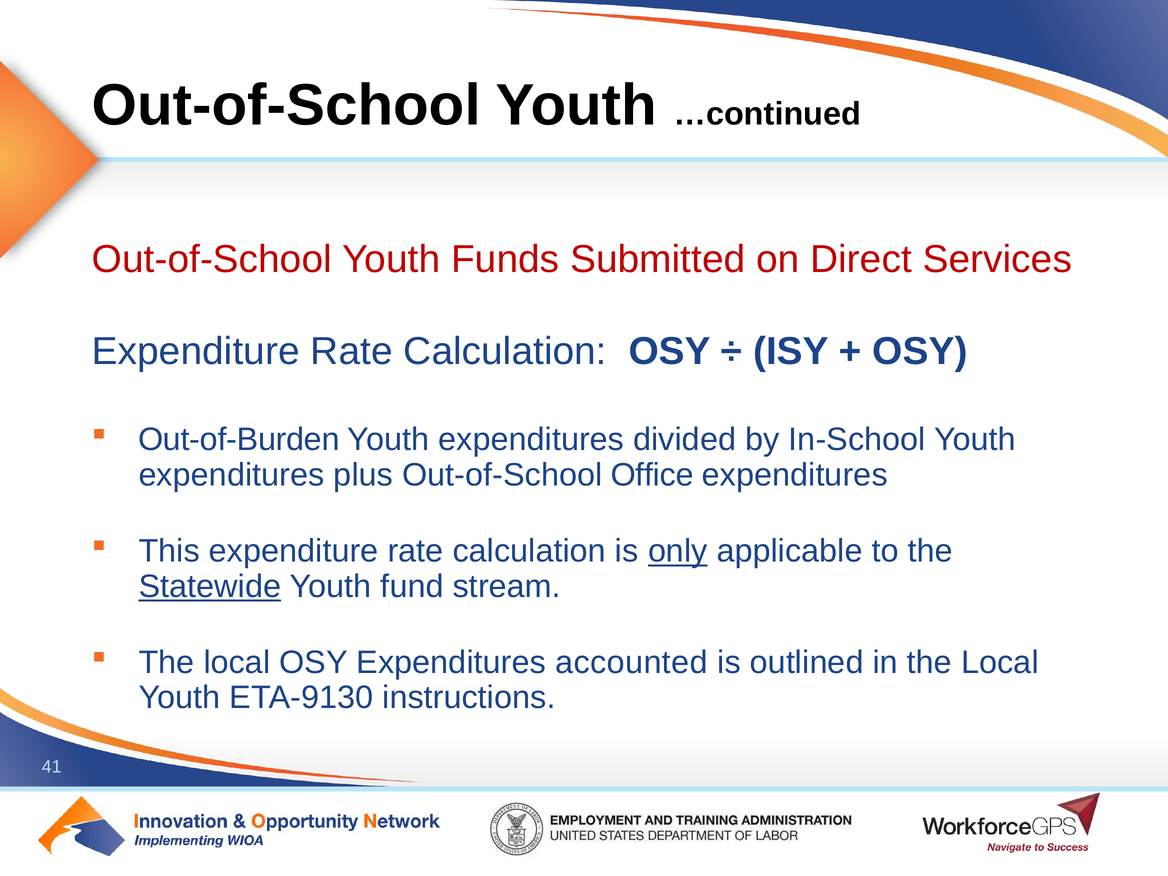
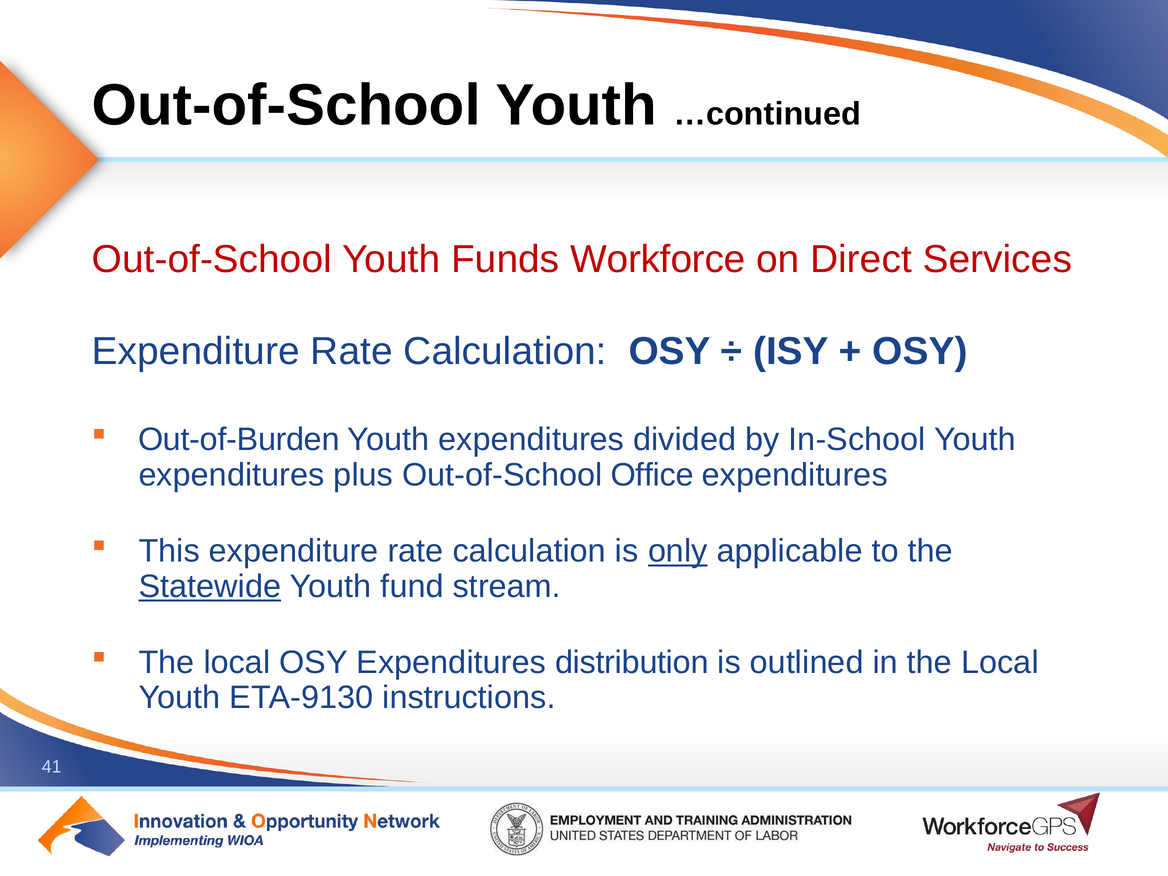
Submitted: Submitted -> Workforce
accounted: accounted -> distribution
